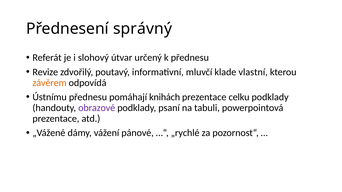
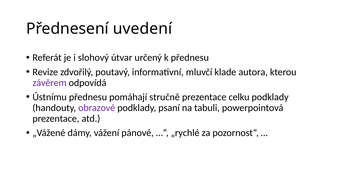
správný: správný -> uvedení
vlastní: vlastní -> autora
závěrem colour: orange -> purple
knihách: knihách -> stručně
